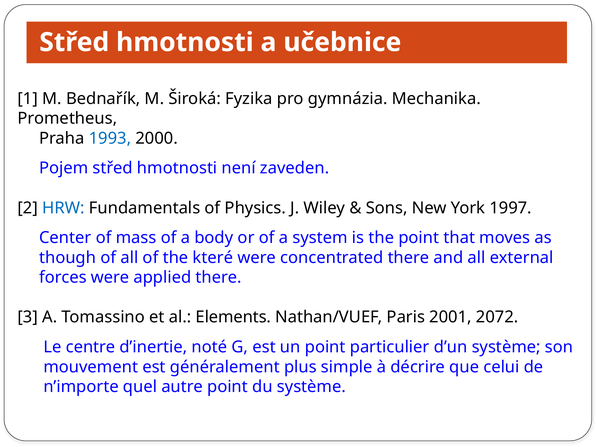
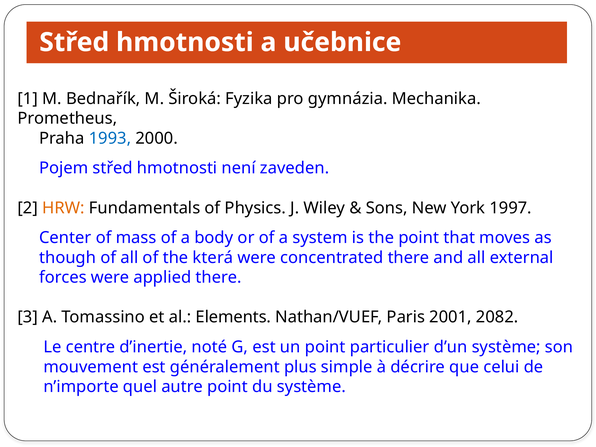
HRW colour: blue -> orange
které: které -> která
2072: 2072 -> 2082
